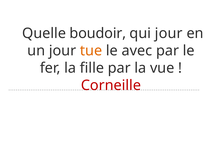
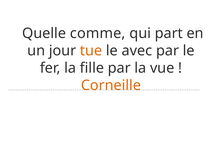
boudoir: boudoir -> comme
qui jour: jour -> part
Corneille colour: red -> orange
